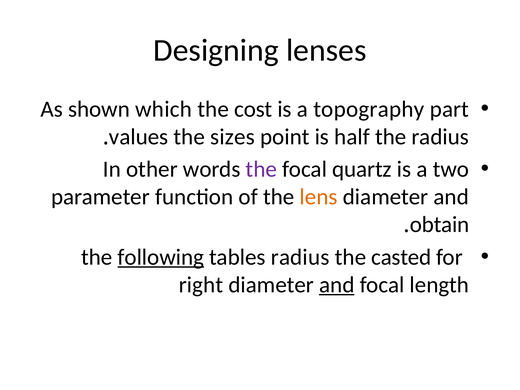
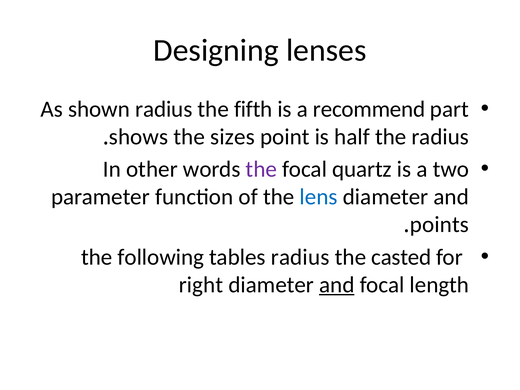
shown which: which -> radius
cost: cost -> fifth
topography: topography -> recommend
values: values -> shows
lens colour: orange -> blue
obtain: obtain -> points
following underline: present -> none
